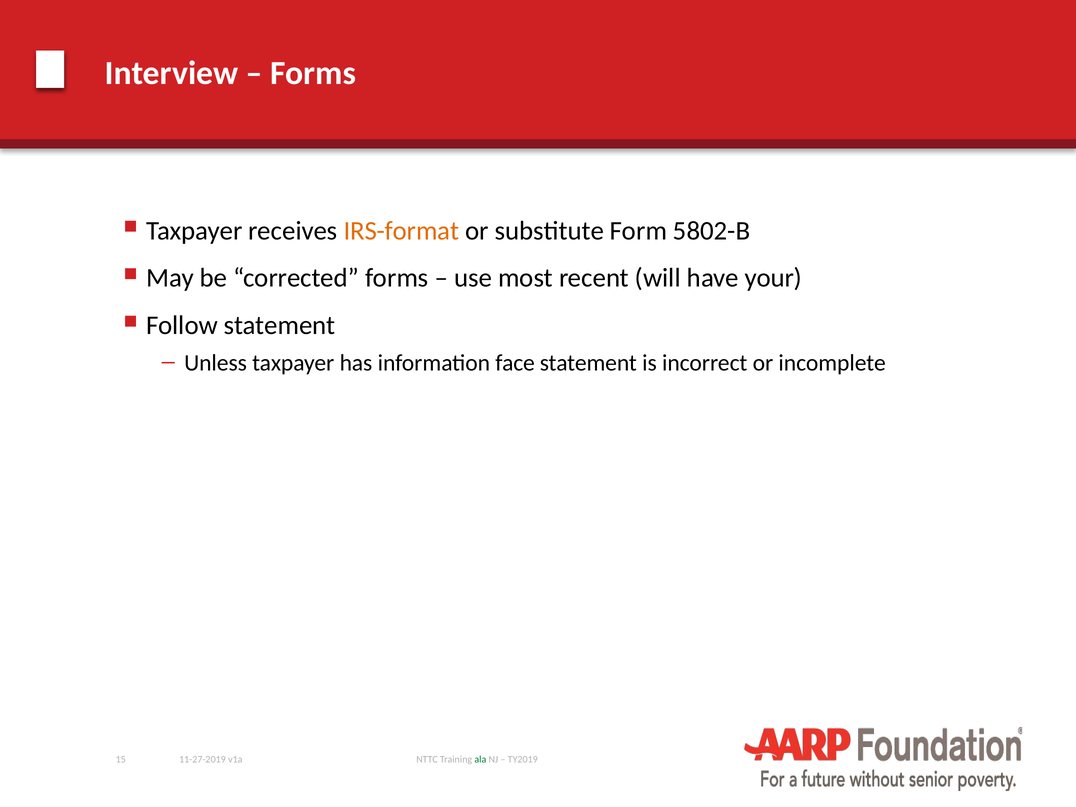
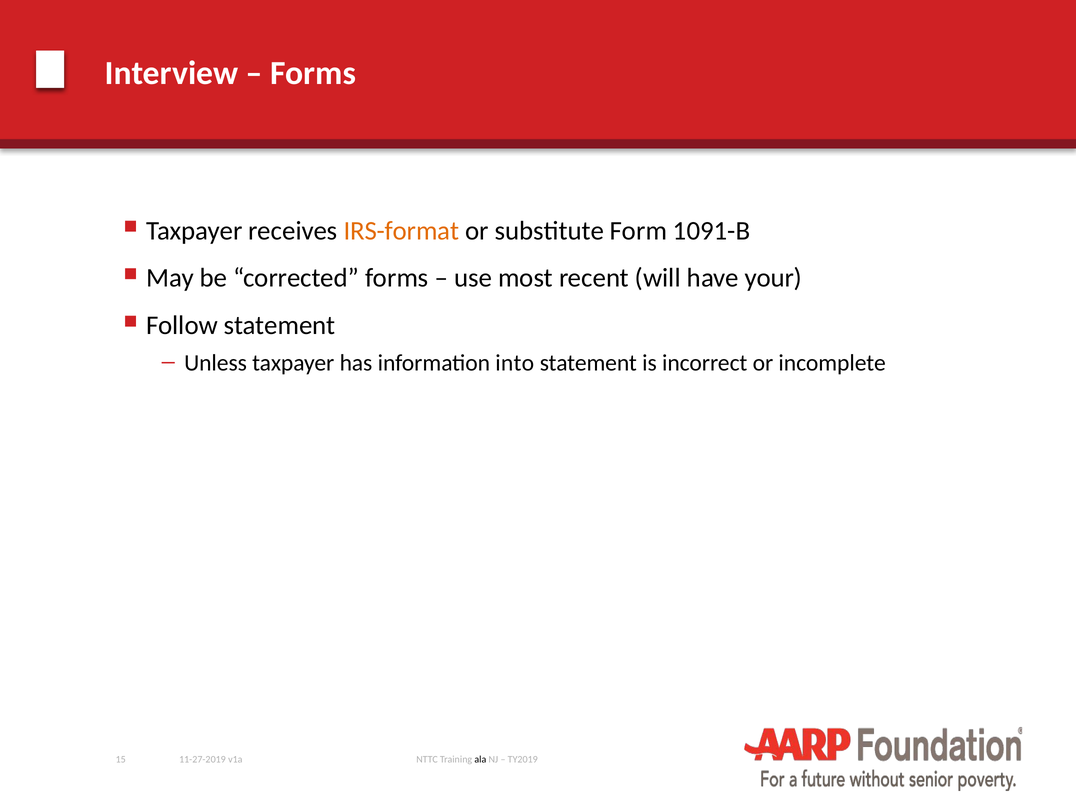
5802-B: 5802-B -> 1091-B
face: face -> into
ala colour: green -> black
